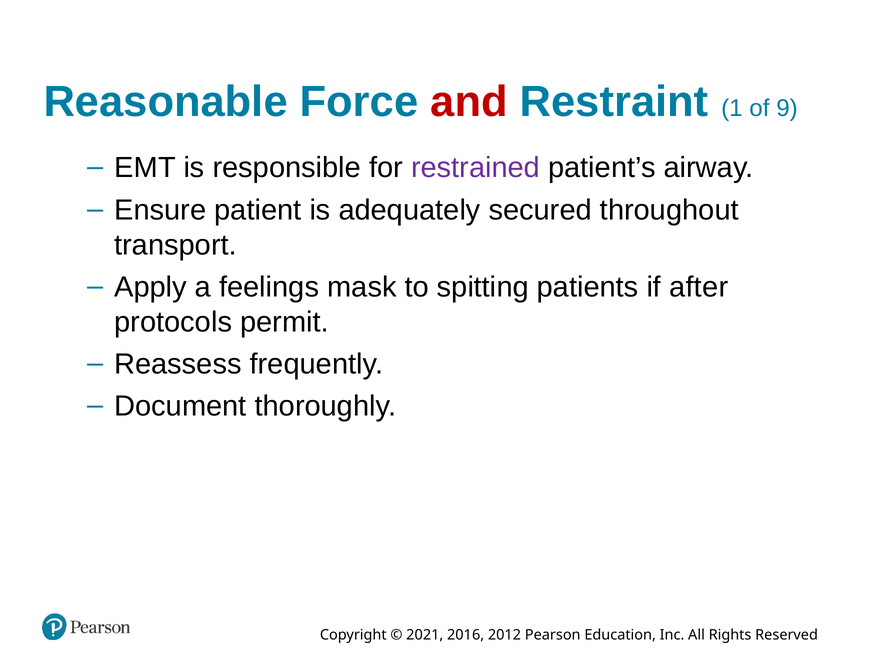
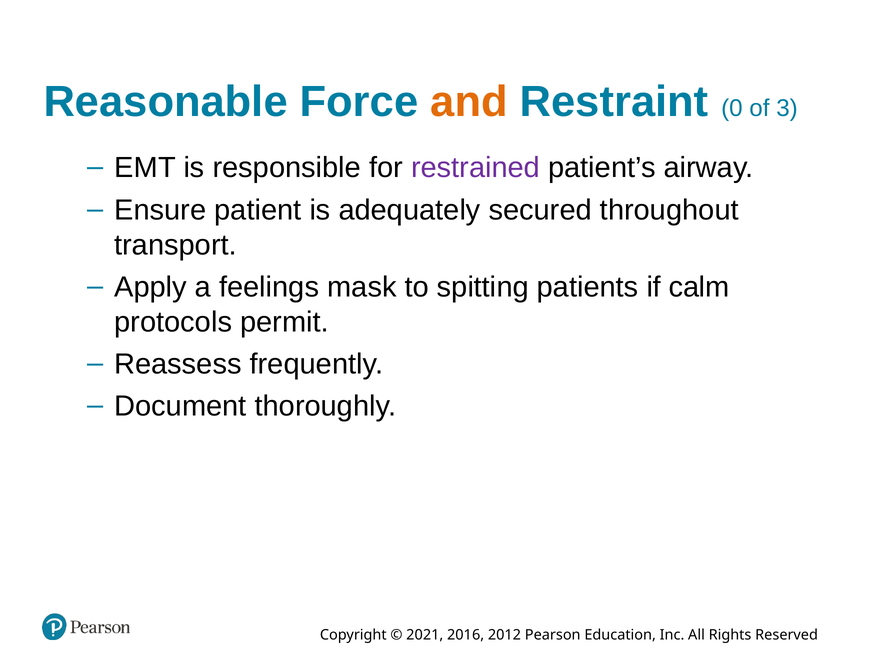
and colour: red -> orange
1: 1 -> 0
9: 9 -> 3
after: after -> calm
